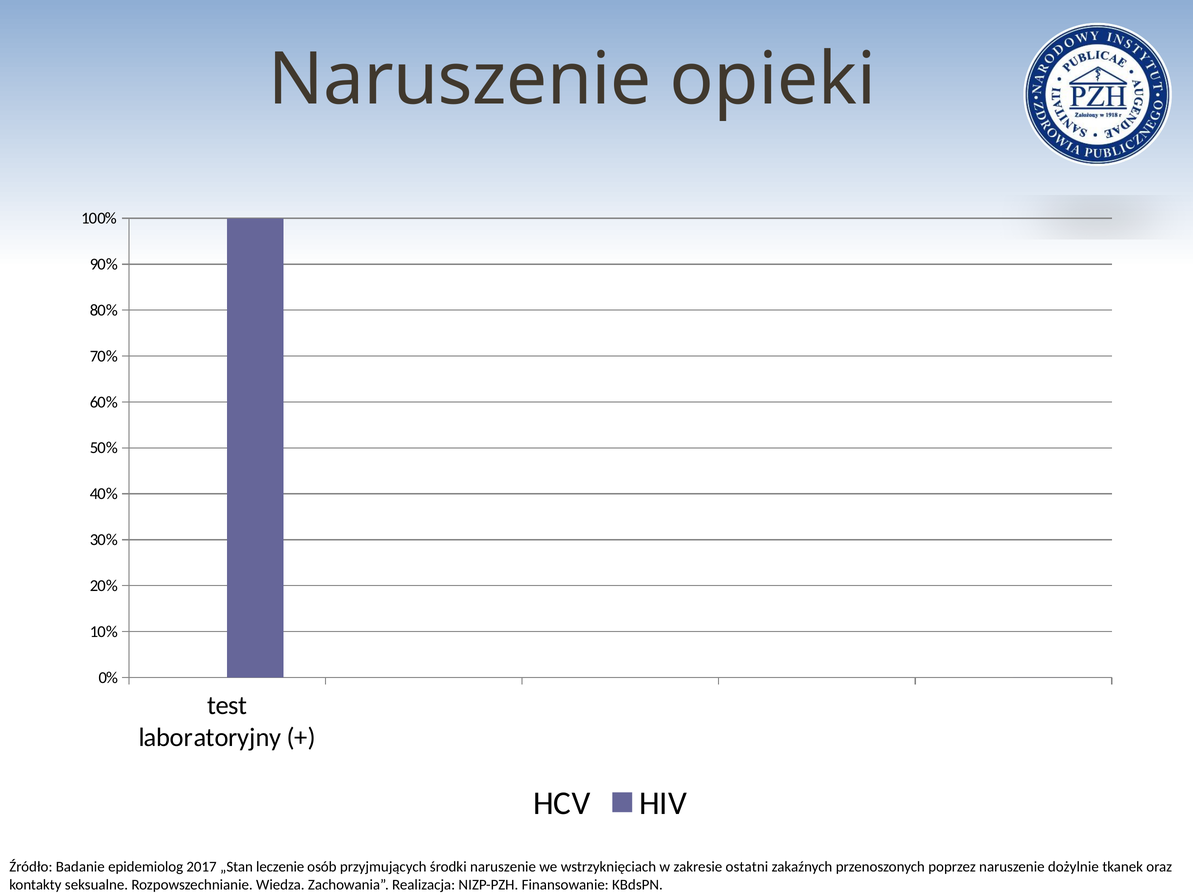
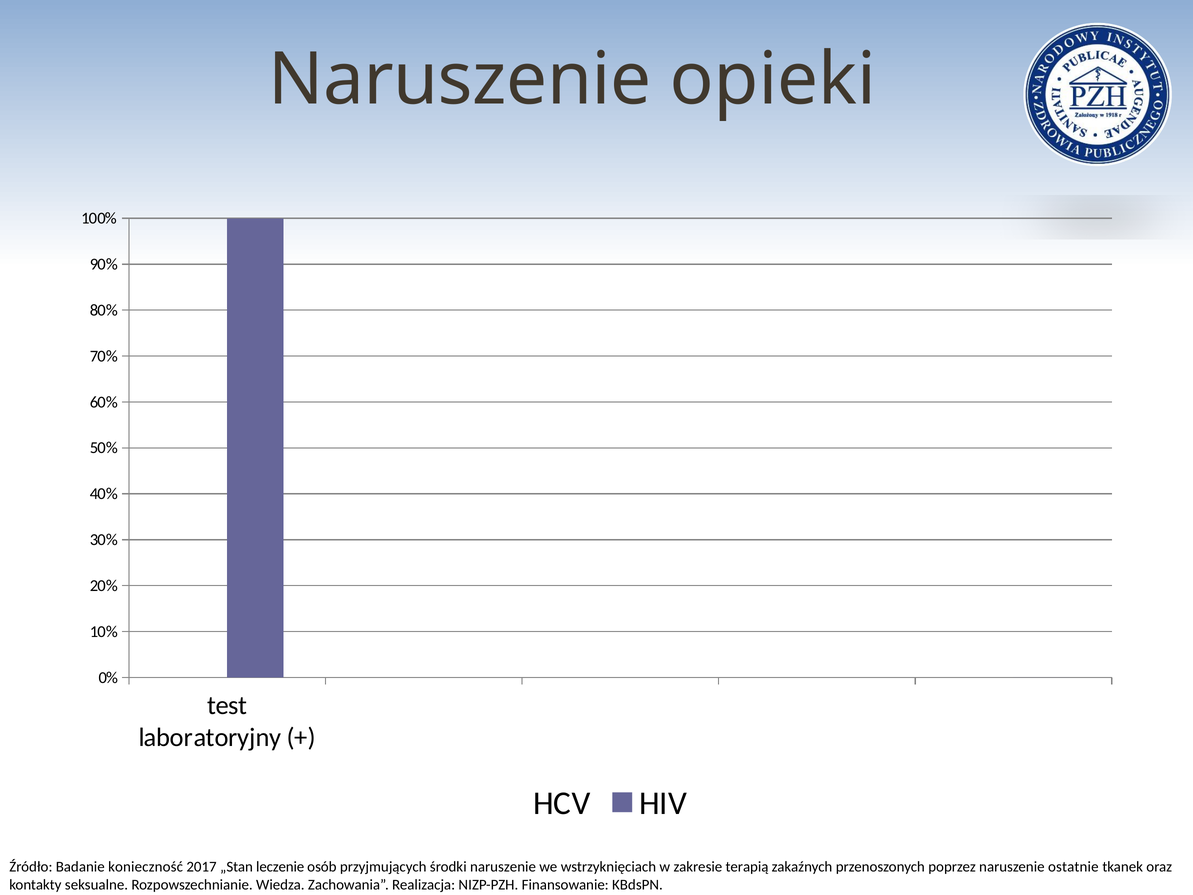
epidemiolog: epidemiolog -> konieczność
ostatni: ostatni -> terapią
dożylnie: dożylnie -> ostatnie
